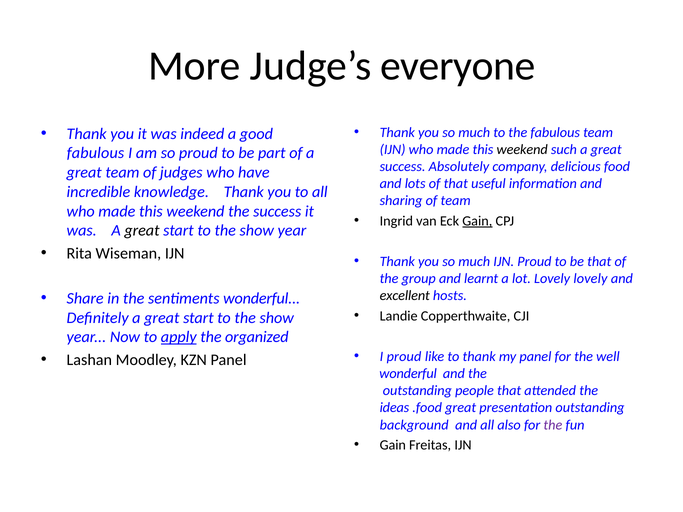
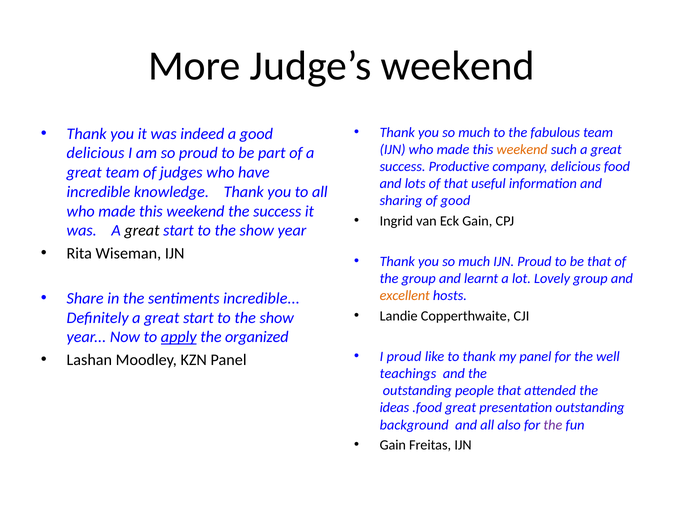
Judge’s everyone: everyone -> weekend
weekend at (522, 150) colour: black -> orange
fabulous at (96, 153): fabulous -> delicious
Absolutely: Absolutely -> Productive
of team: team -> good
Gain at (477, 221) underline: present -> none
Lovely lovely: lovely -> group
excellent colour: black -> orange
sentiments wonderful: wonderful -> incredible
wonderful at (408, 374): wonderful -> teachings
